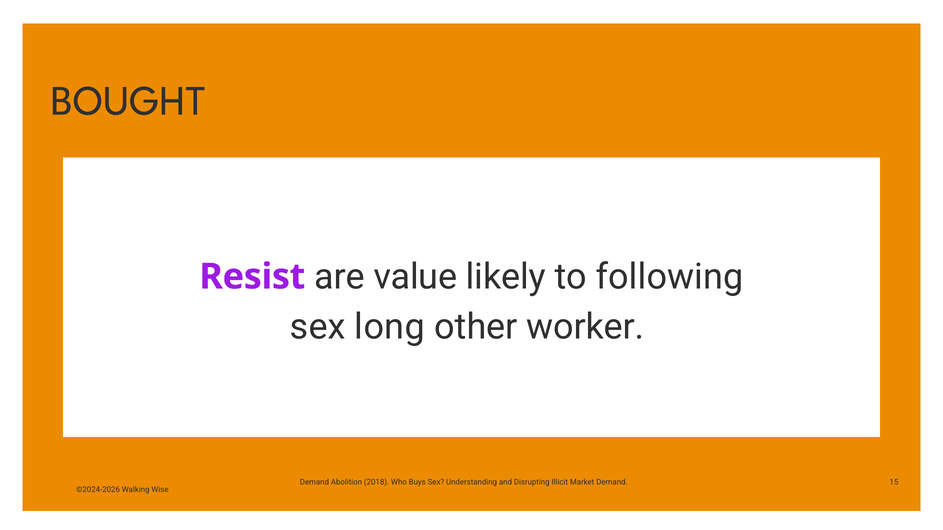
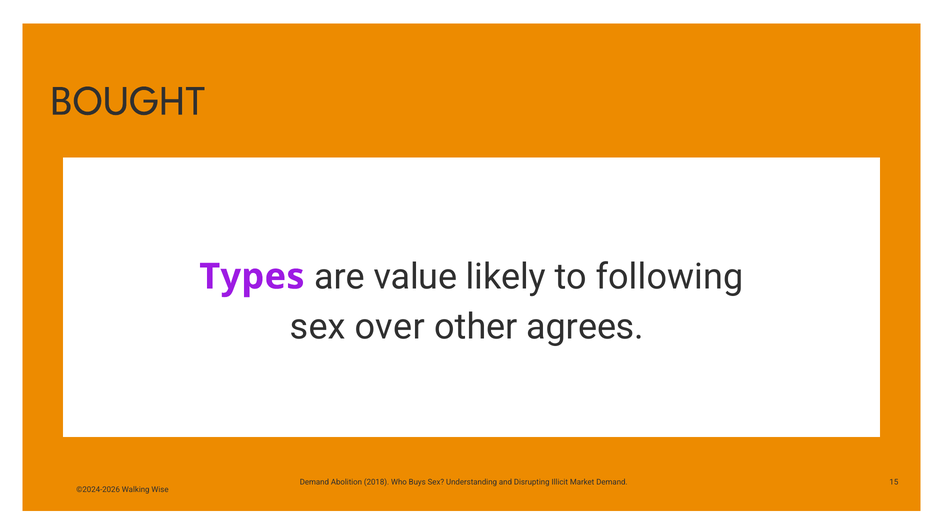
Resist: Resist -> Types
long: long -> over
worker: worker -> agrees
